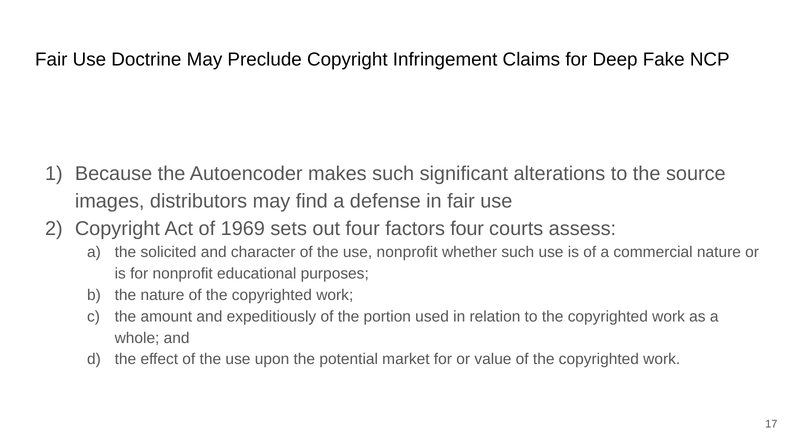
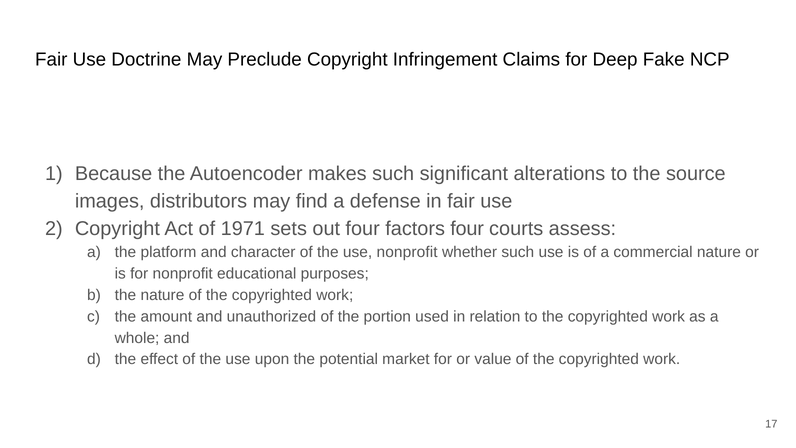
1969: 1969 -> 1971
solicited: solicited -> platform
expeditiously: expeditiously -> unauthorized
